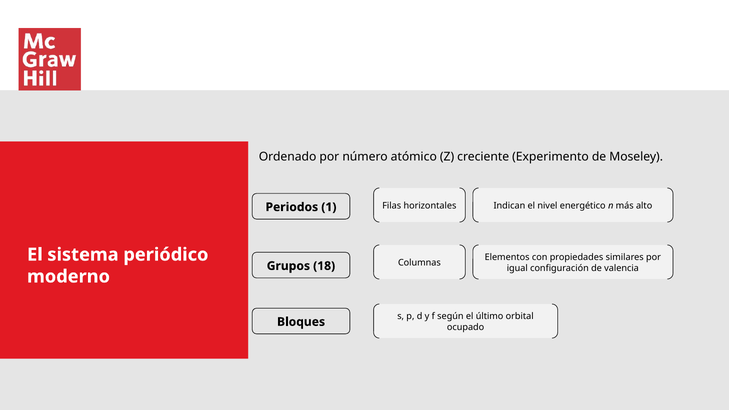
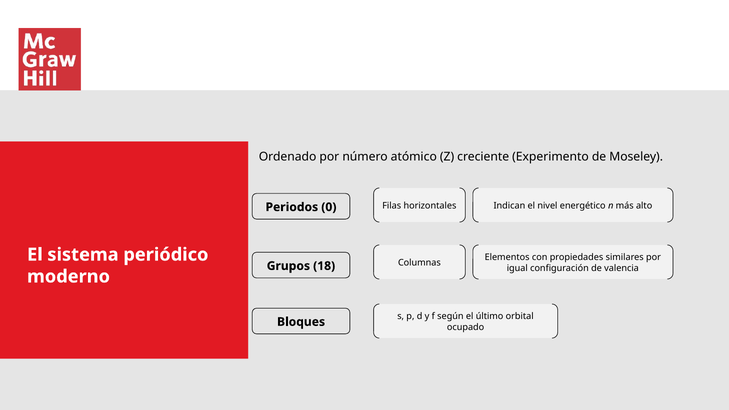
1: 1 -> 0
